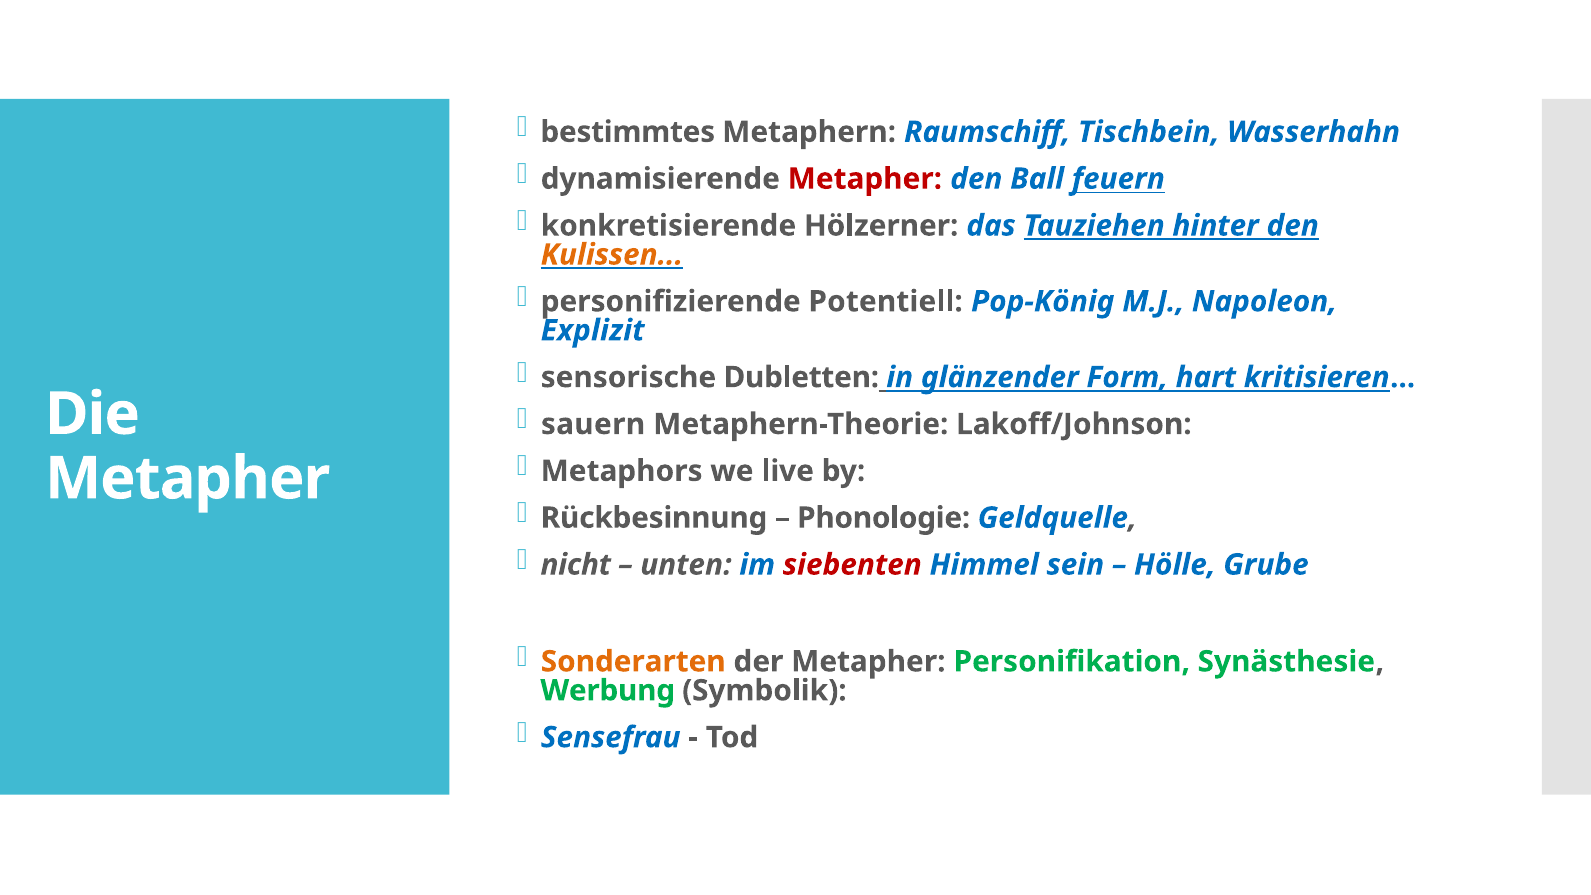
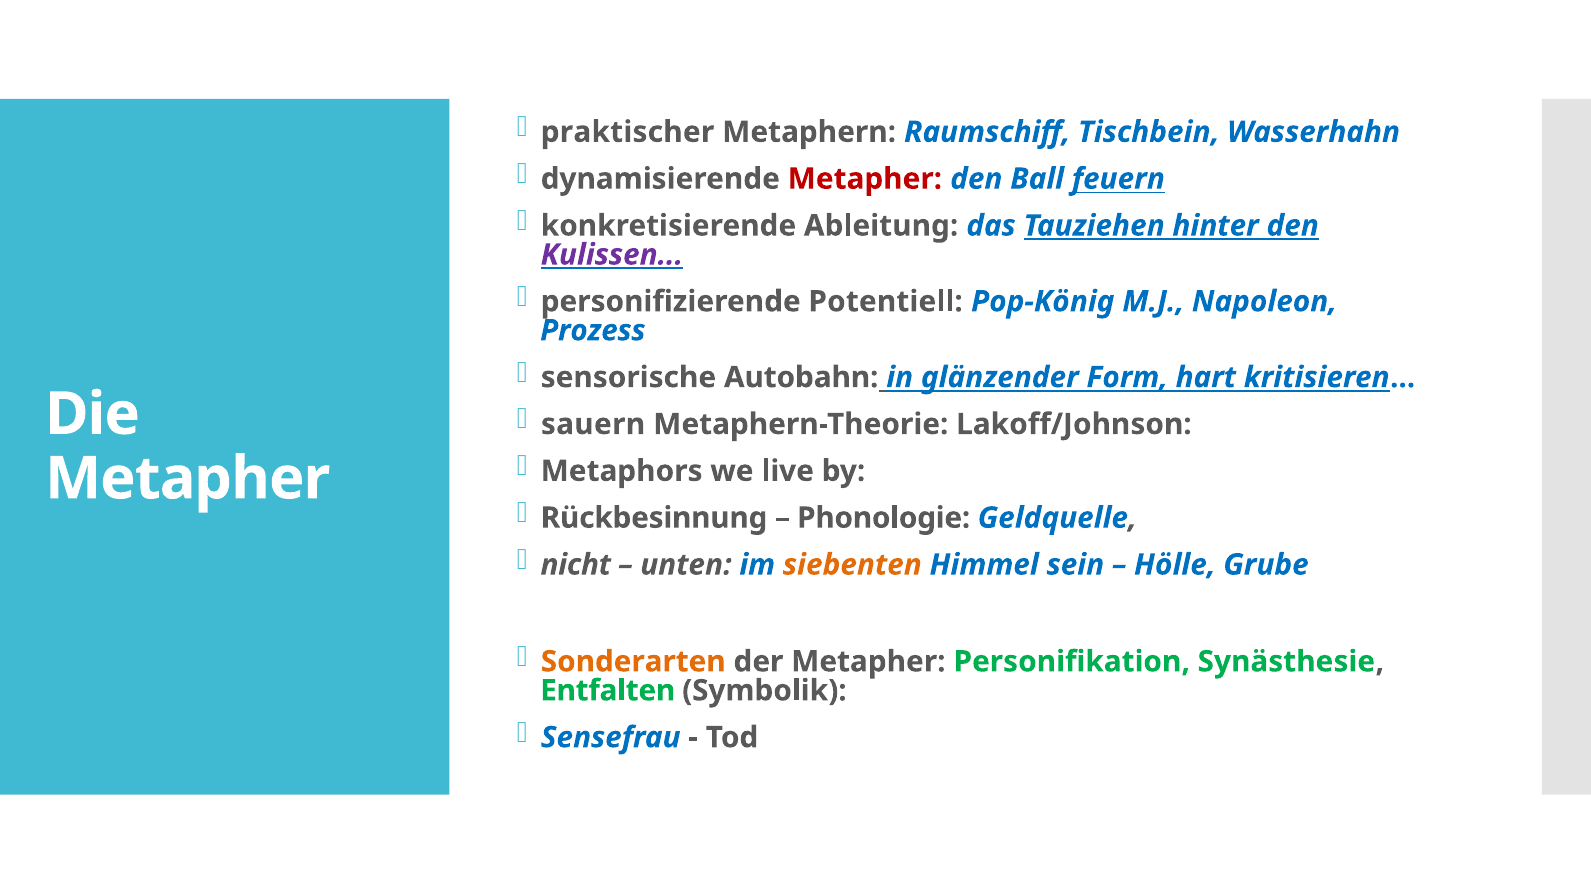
bestimmtes: bestimmtes -> praktischer
Hölzerner: Hölzerner -> Ableitung
Kulissen colour: orange -> purple
Explizit: Explizit -> Prozess
Dubletten: Dubletten -> Autobahn
siebenten colour: red -> orange
Werbung: Werbung -> Entfalten
